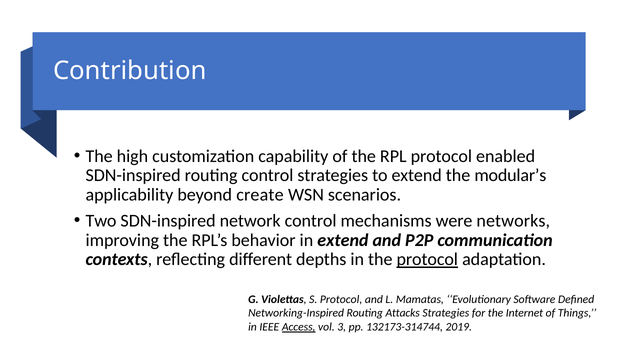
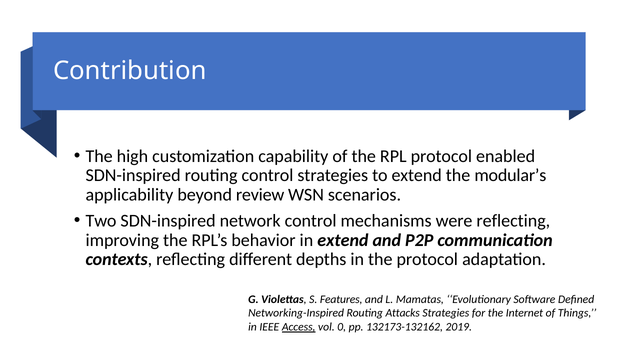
create: create -> review
were networks: networks -> reflecting
protocol at (427, 260) underline: present -> none
S Protocol: Protocol -> Features
3: 3 -> 0
132173-314744: 132173-314744 -> 132173-132162
